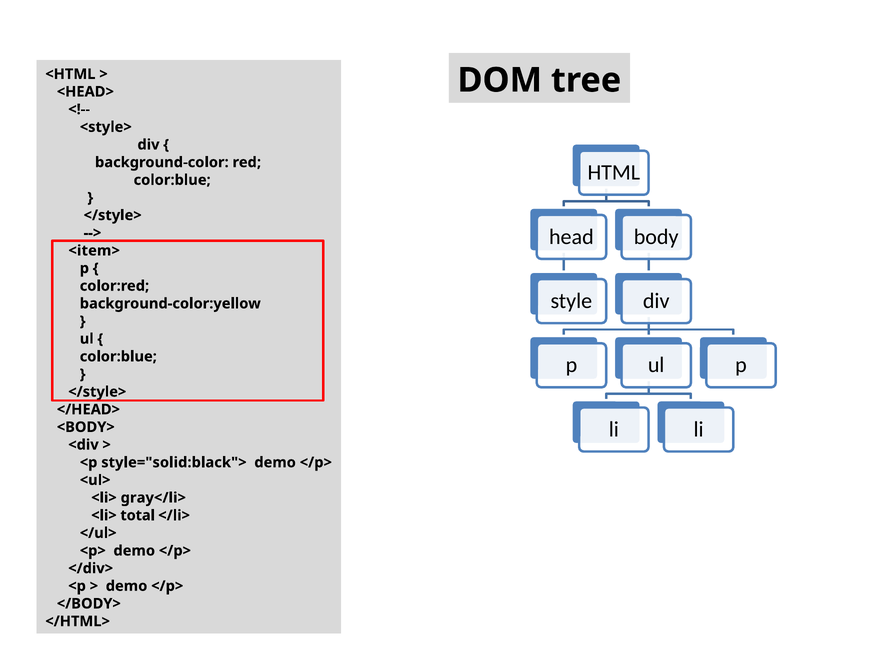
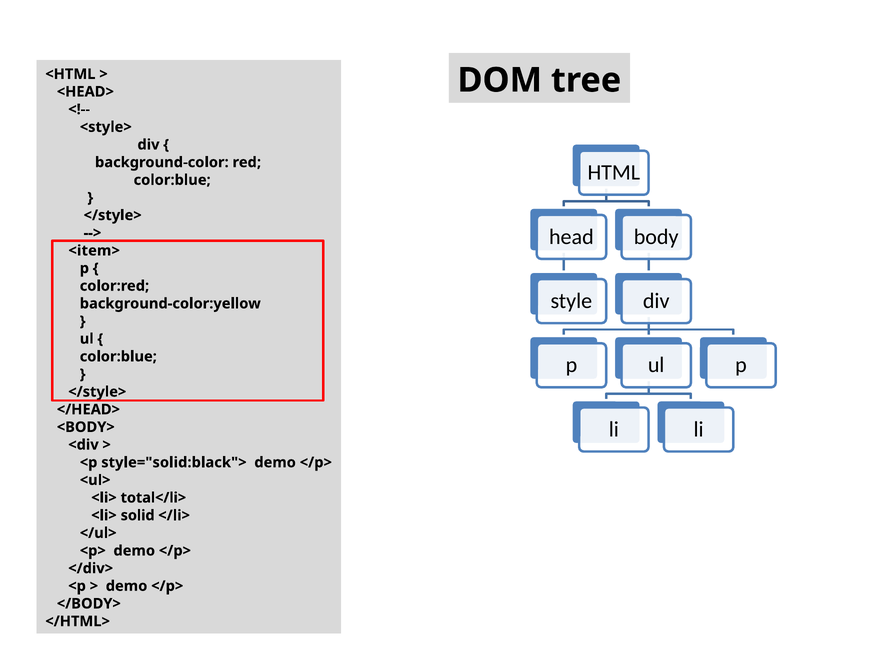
gray</li>: gray</li> -> total</li>
total: total -> solid
